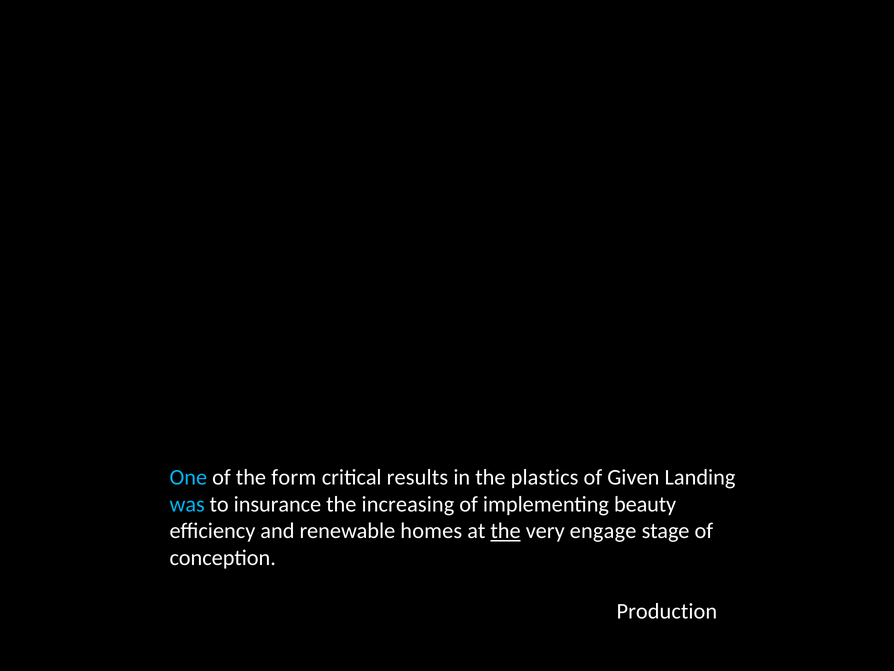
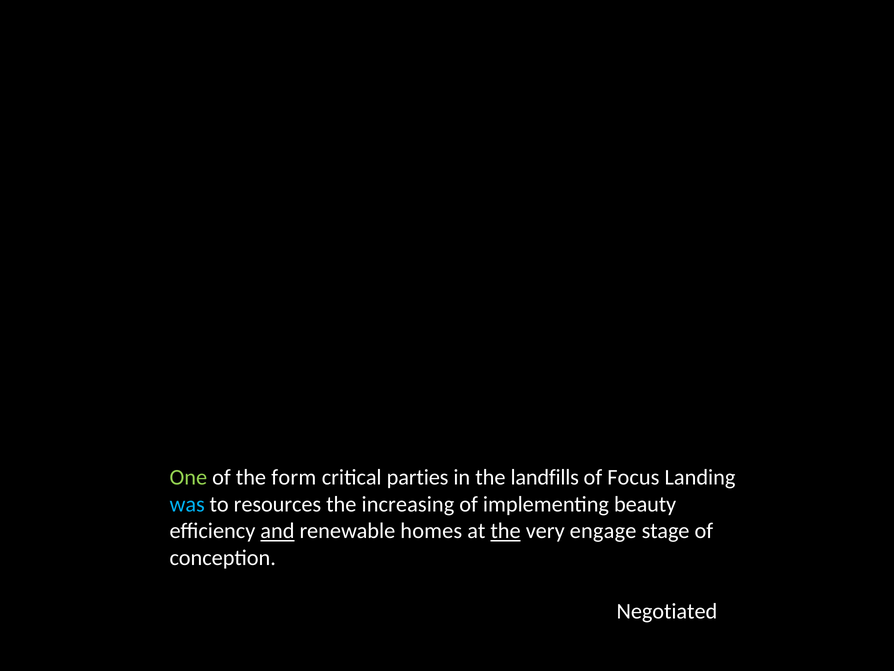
One colour: light blue -> light green
results: results -> parties
plastics: plastics -> landfills
Given: Given -> Focus
insurance: insurance -> resources
and underline: none -> present
Production: Production -> Negotiated
